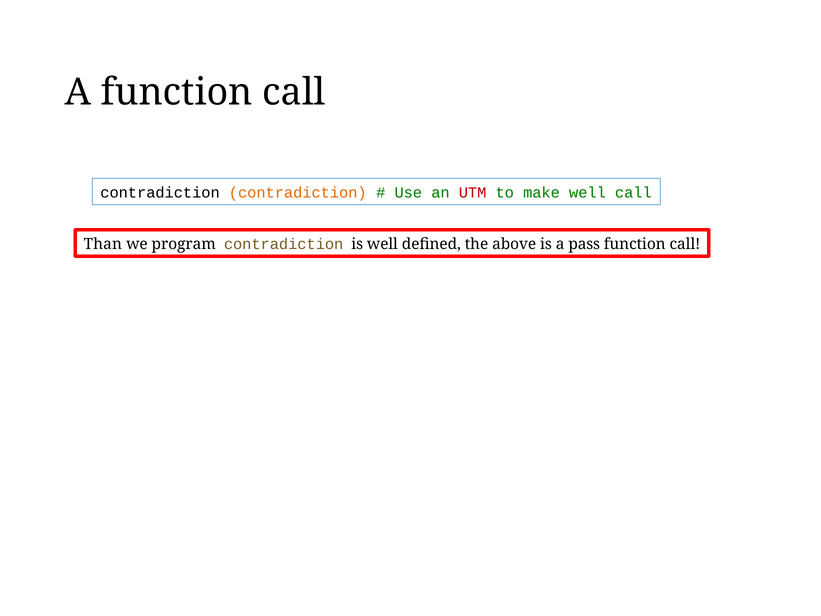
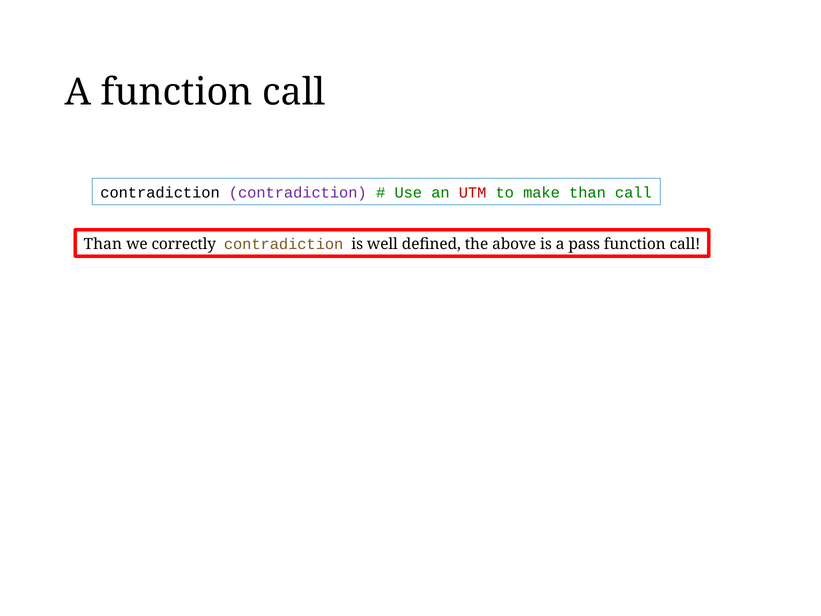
contradiction at (298, 193) colour: orange -> purple
make well: well -> than
program: program -> correctly
